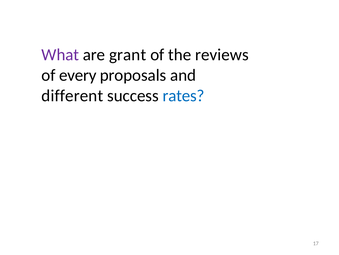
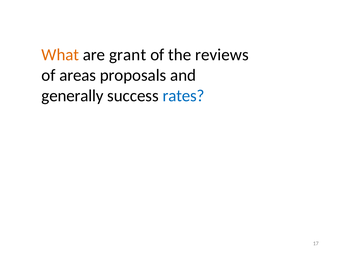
What colour: purple -> orange
every: every -> areas
different: different -> generally
